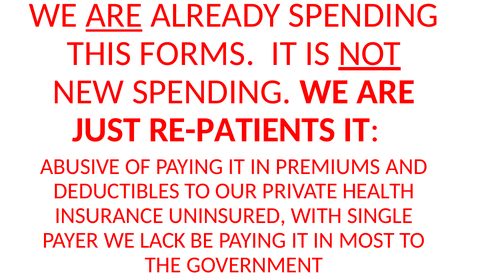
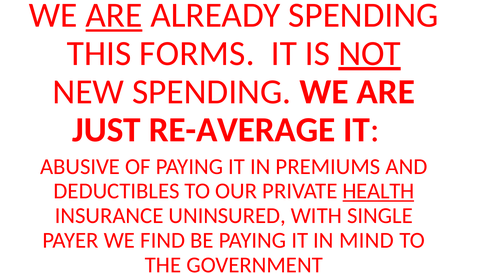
RE-PATIENTS: RE-PATIENTS -> RE-AVERAGE
HEALTH underline: none -> present
LACK: LACK -> FIND
MOST: MOST -> MIND
